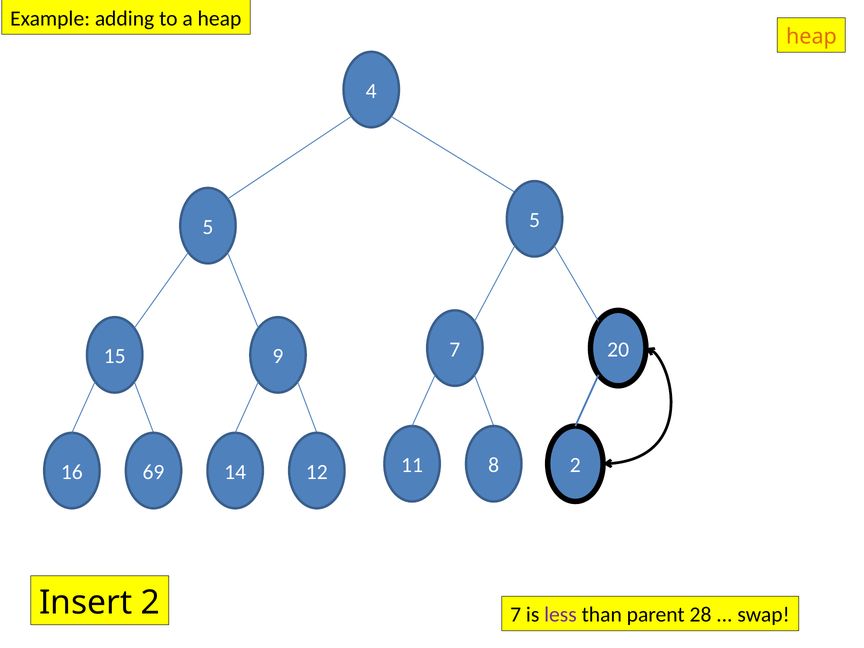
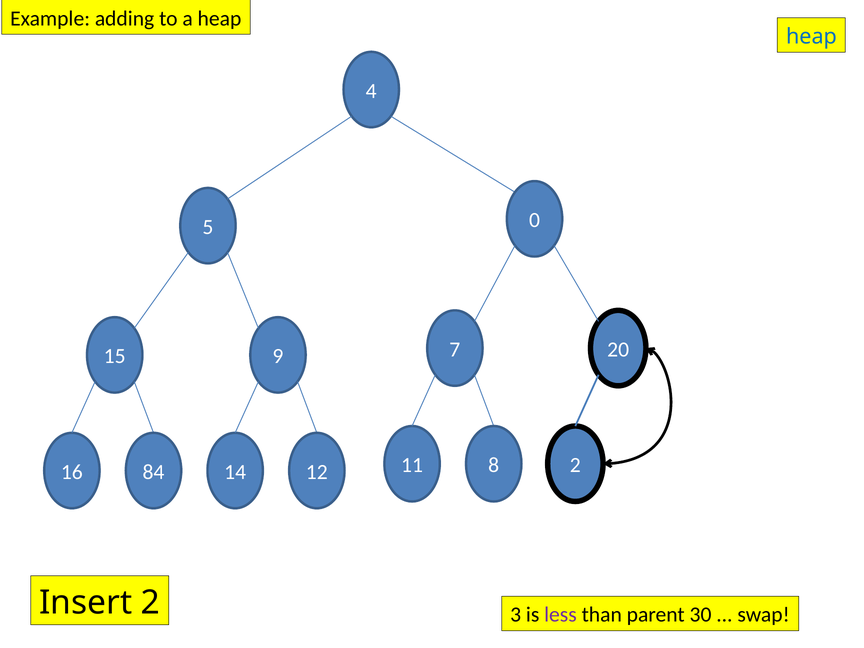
heap at (811, 37) colour: orange -> blue
5 5: 5 -> 0
69: 69 -> 84
2 7: 7 -> 3
28: 28 -> 30
